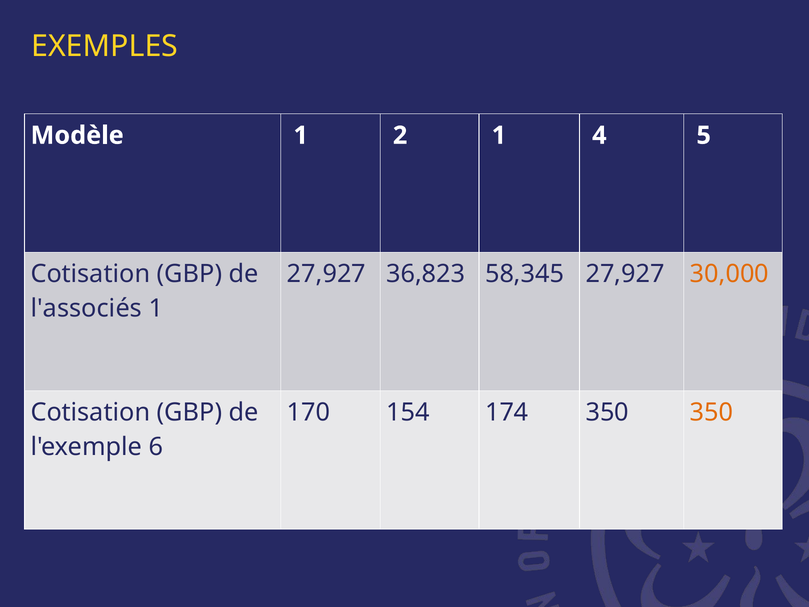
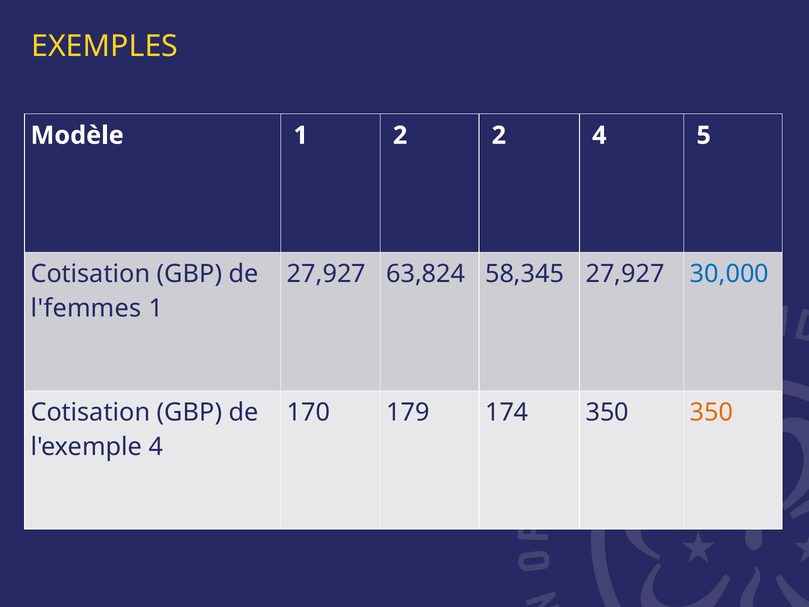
2 1: 1 -> 2
36,823: 36,823 -> 63,824
30,000 colour: orange -> blue
l'associés: l'associés -> l'femmes
154: 154 -> 179
l'exemple 6: 6 -> 4
